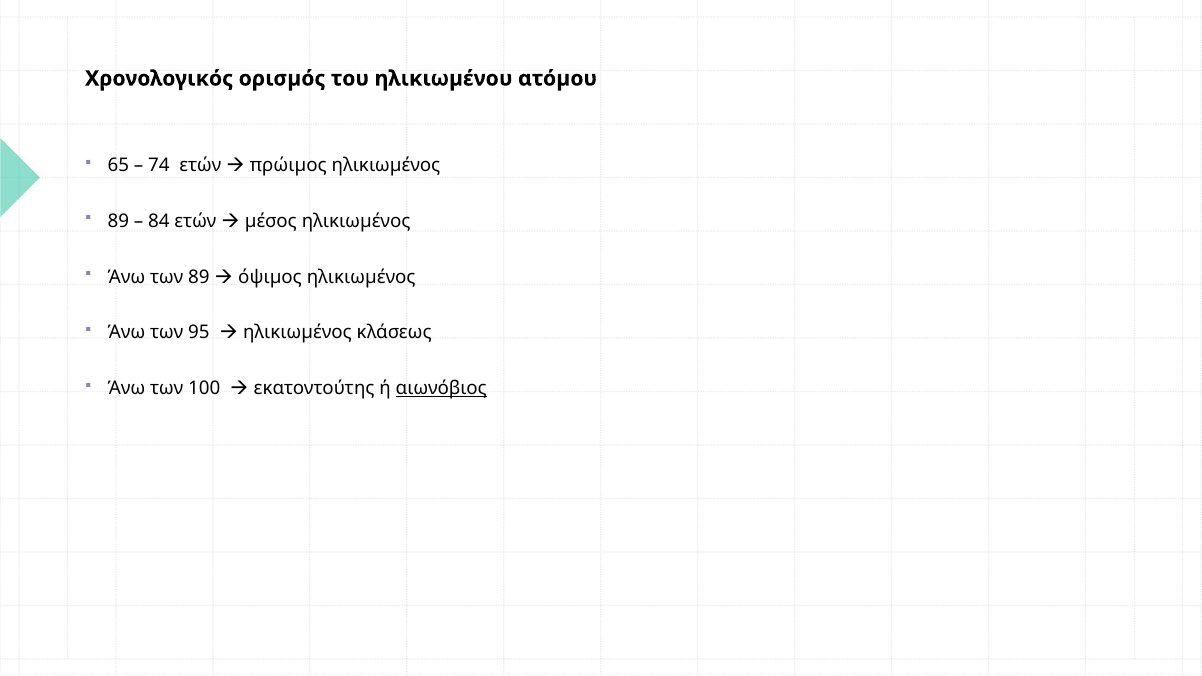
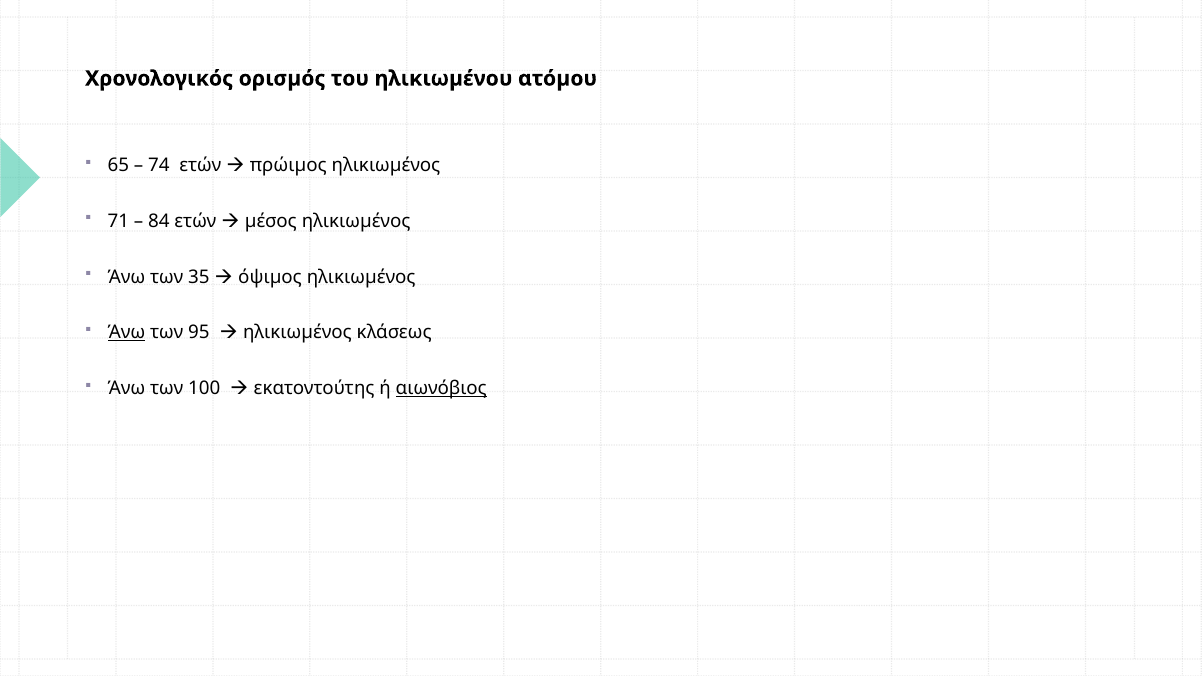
89 at (118, 221): 89 -> 71
των 89: 89 -> 35
Άνω at (126, 333) underline: none -> present
